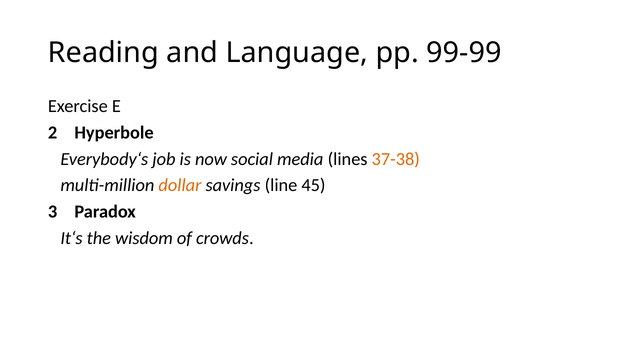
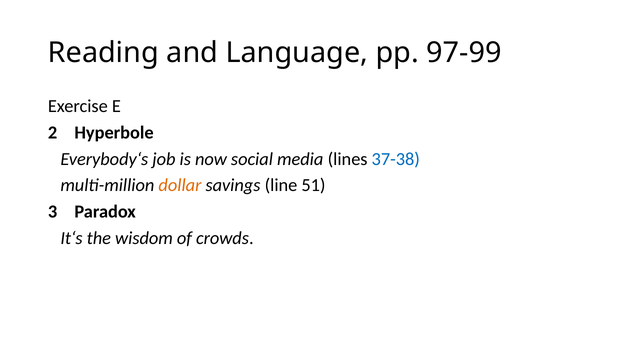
99-99: 99-99 -> 97-99
37-38 colour: orange -> blue
45: 45 -> 51
